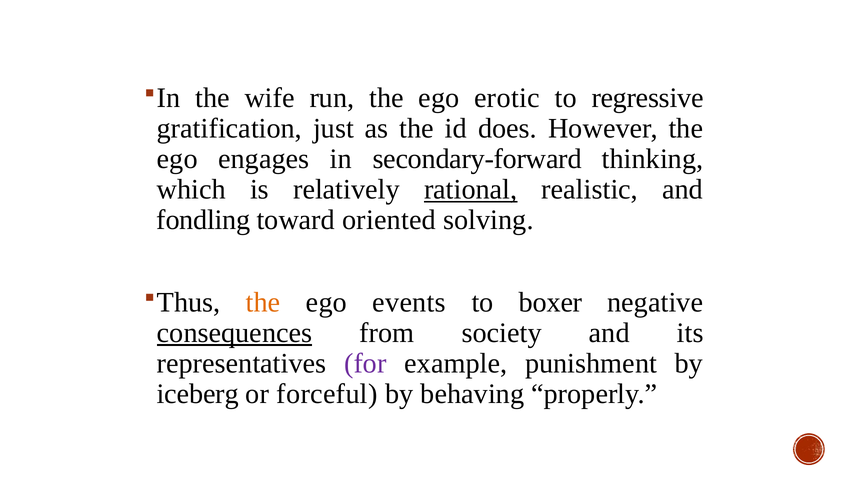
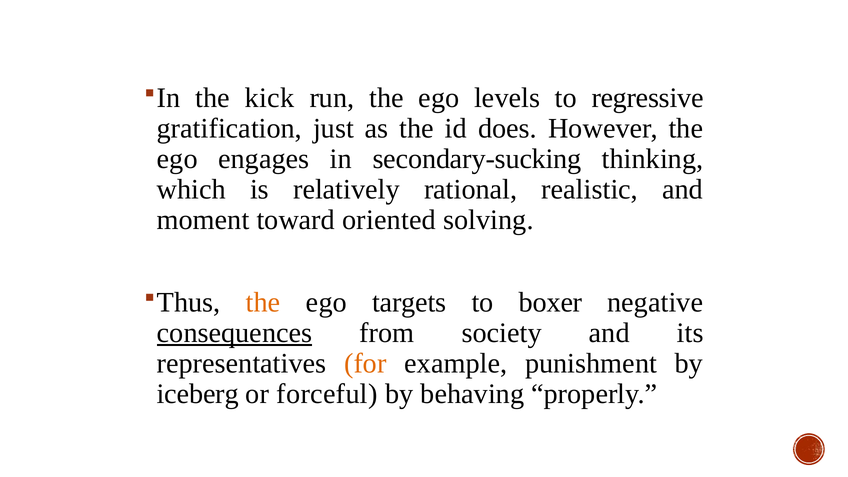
wife: wife -> kick
erotic: erotic -> levels
secondary-forward: secondary-forward -> secondary-sucking
rational underline: present -> none
fondling: fondling -> moment
events: events -> targets
for colour: purple -> orange
